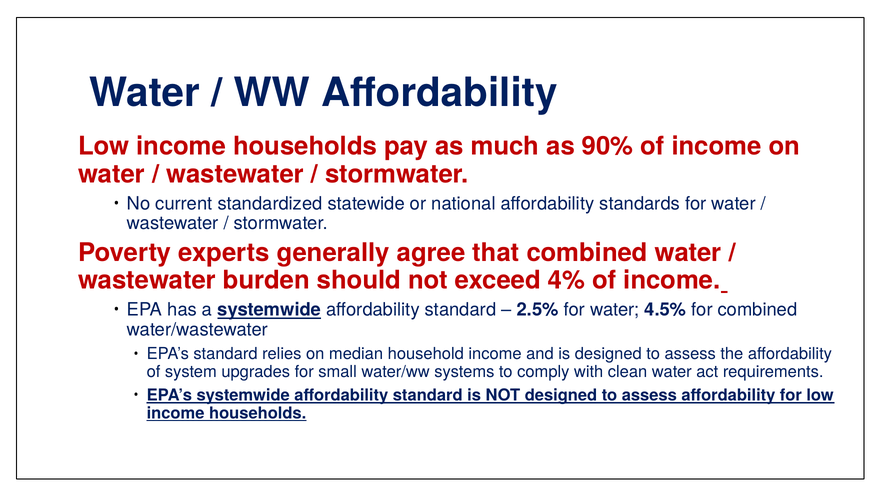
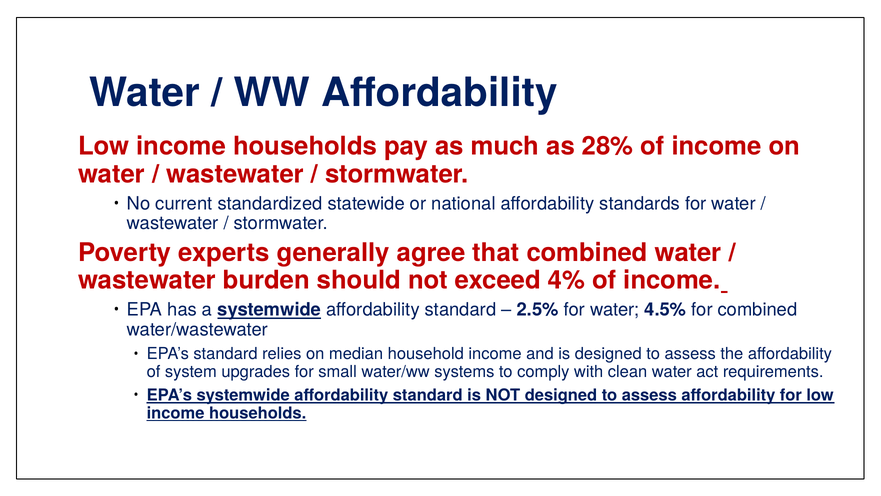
90%: 90% -> 28%
